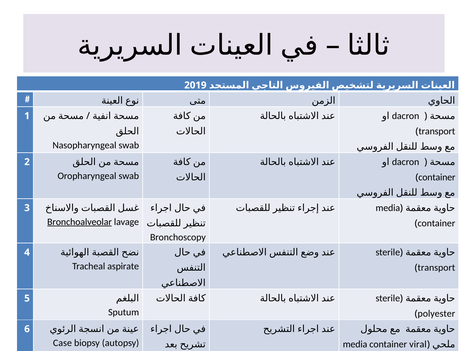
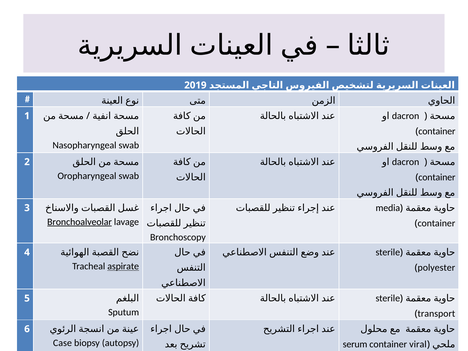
transport at (437, 131): transport -> container
aspirate underline: none -> present
transport at (436, 268): transport -> polyester
polyester: polyester -> transport
media at (355, 344): media -> serum
